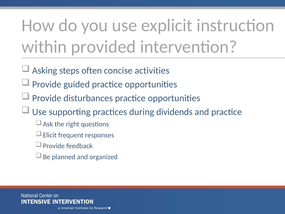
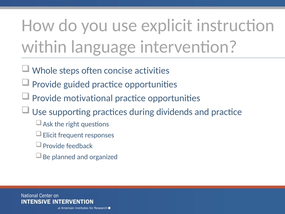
provided: provided -> language
Asking: Asking -> Whole
disturbances: disturbances -> motivational
